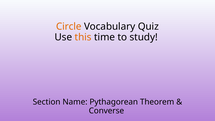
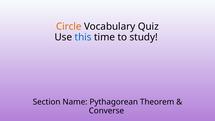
this colour: orange -> blue
